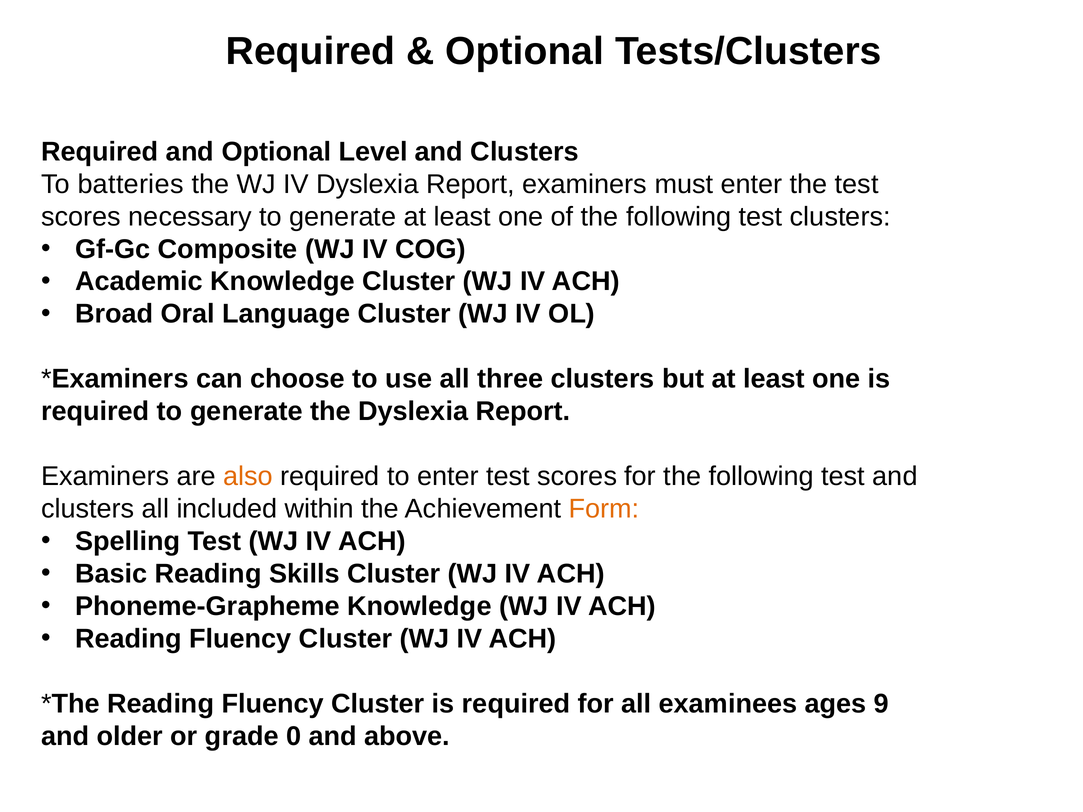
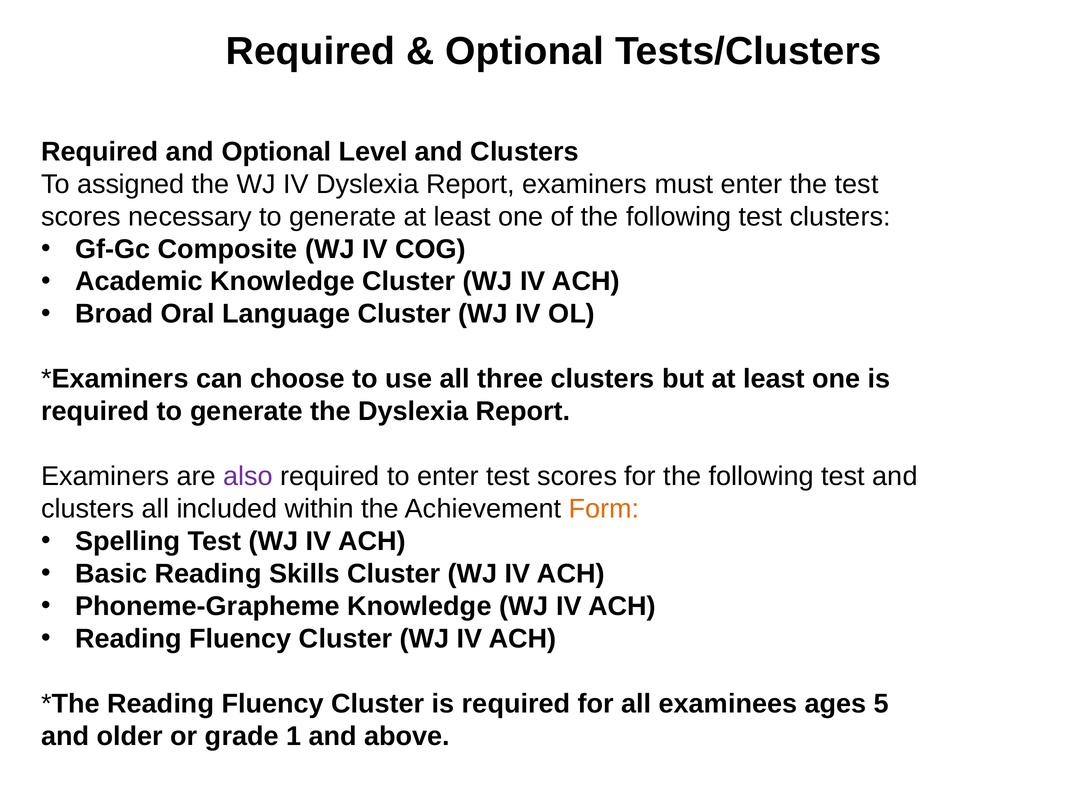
batteries: batteries -> assigned
also colour: orange -> purple
9: 9 -> 5
0: 0 -> 1
